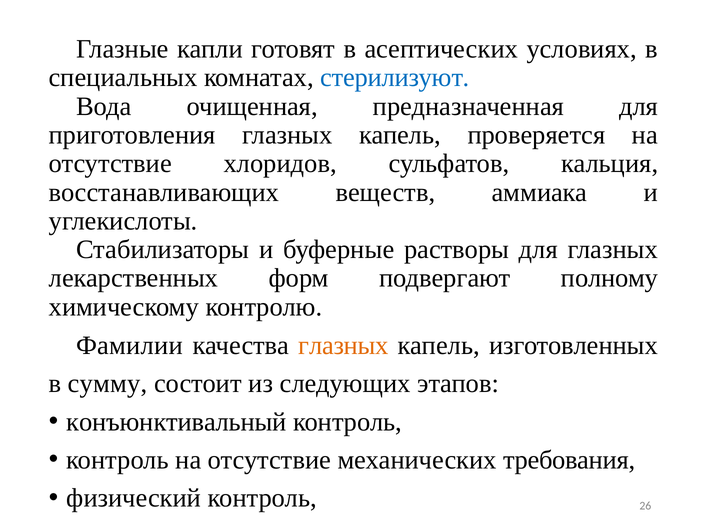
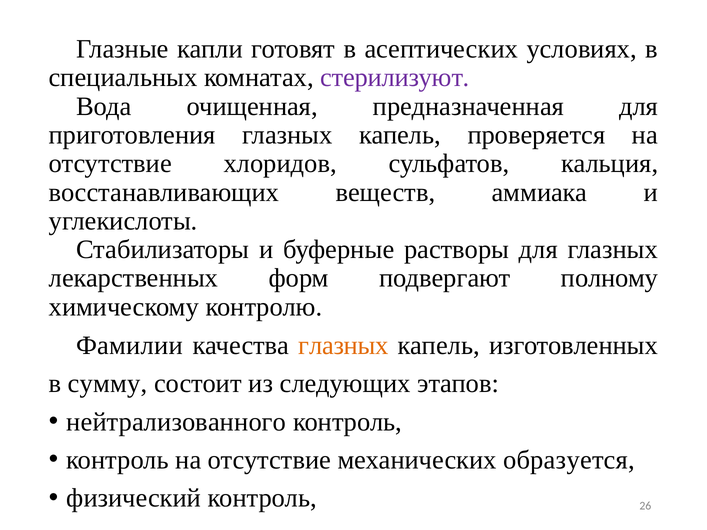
стерилизуют colour: blue -> purple
конъюнктивальный: конъюнктивальный -> нейтрализованного
требования: требования -> образуется
